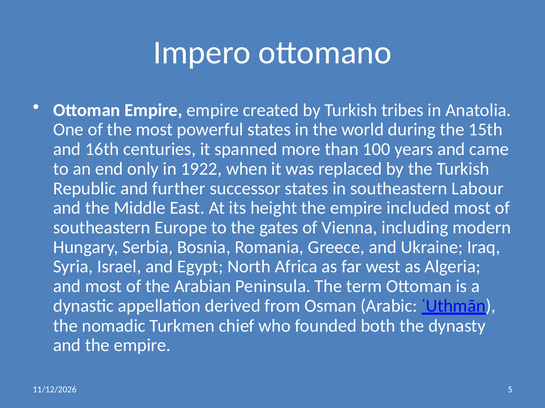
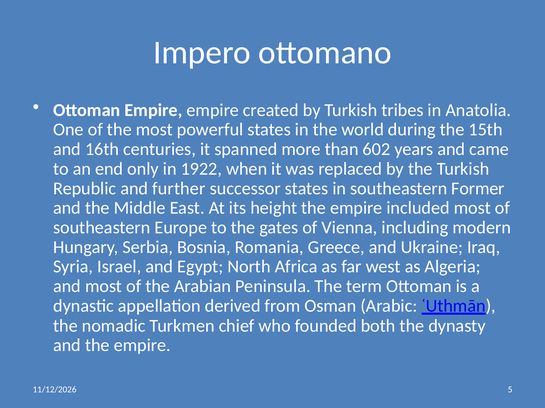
100: 100 -> 602
Labour: Labour -> Former
